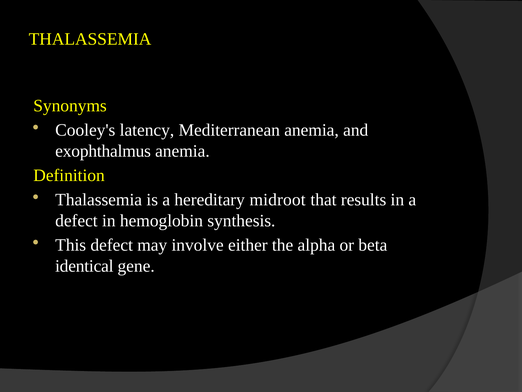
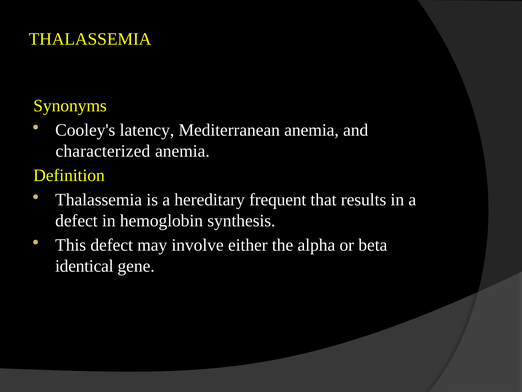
exophthalmus: exophthalmus -> characterized
midroot: midroot -> frequent
